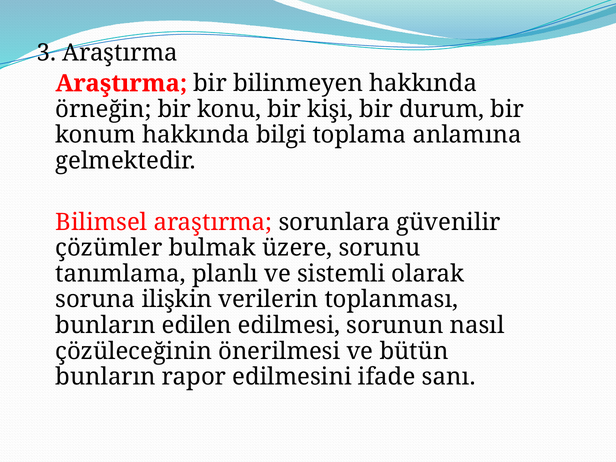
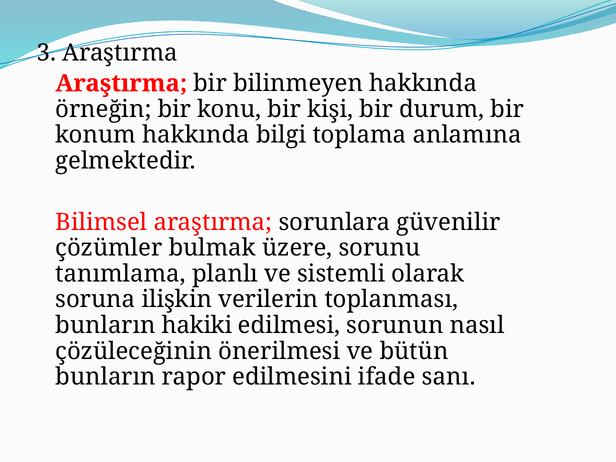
edilen: edilen -> hakiki
